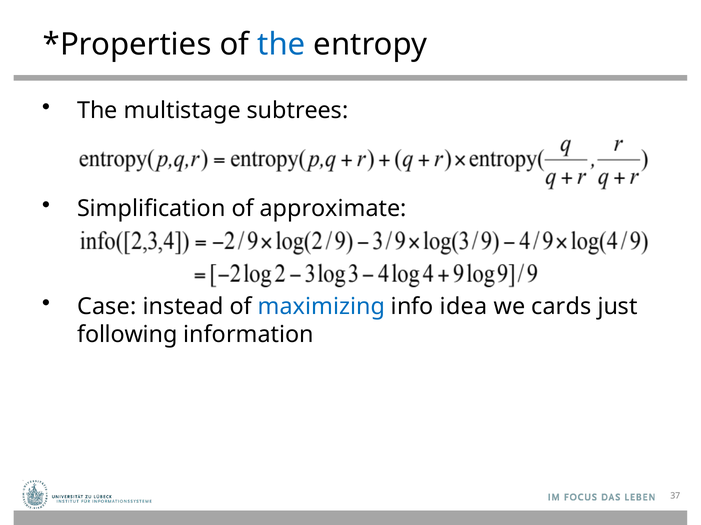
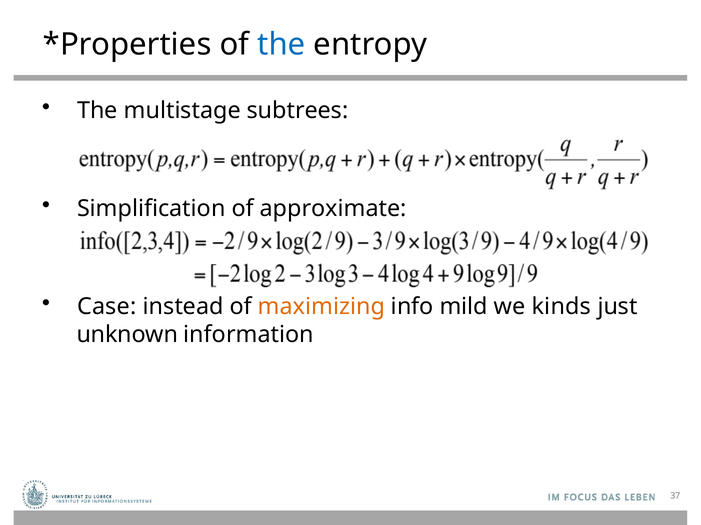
maximizing colour: blue -> orange
idea: idea -> mild
cards: cards -> kinds
following: following -> unknown
